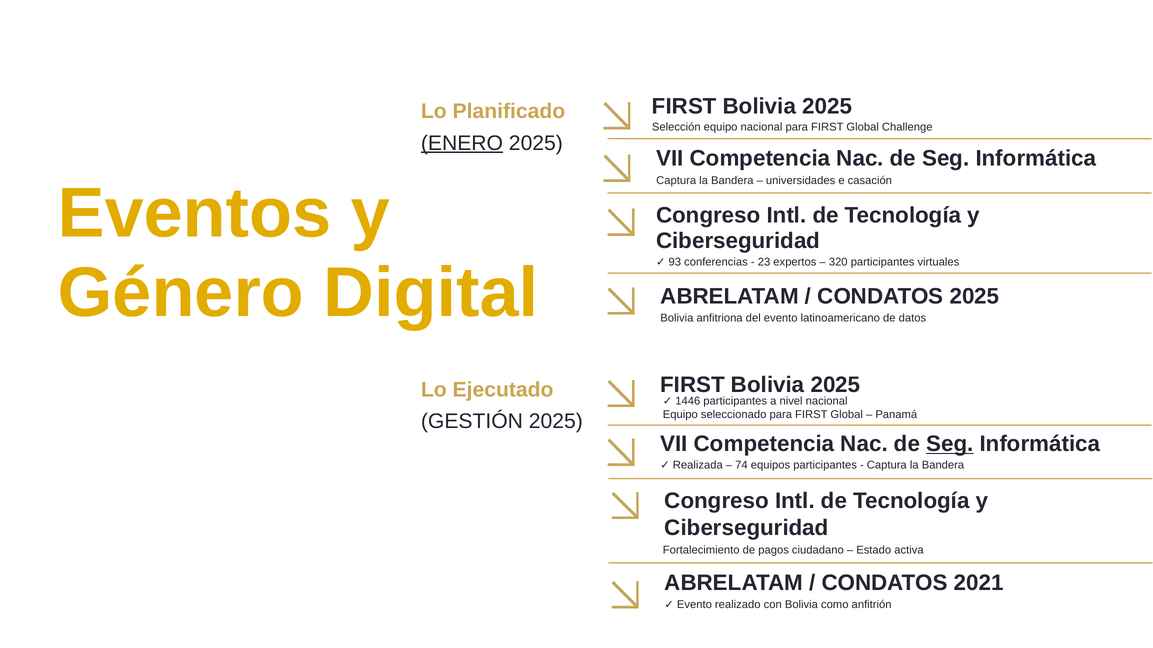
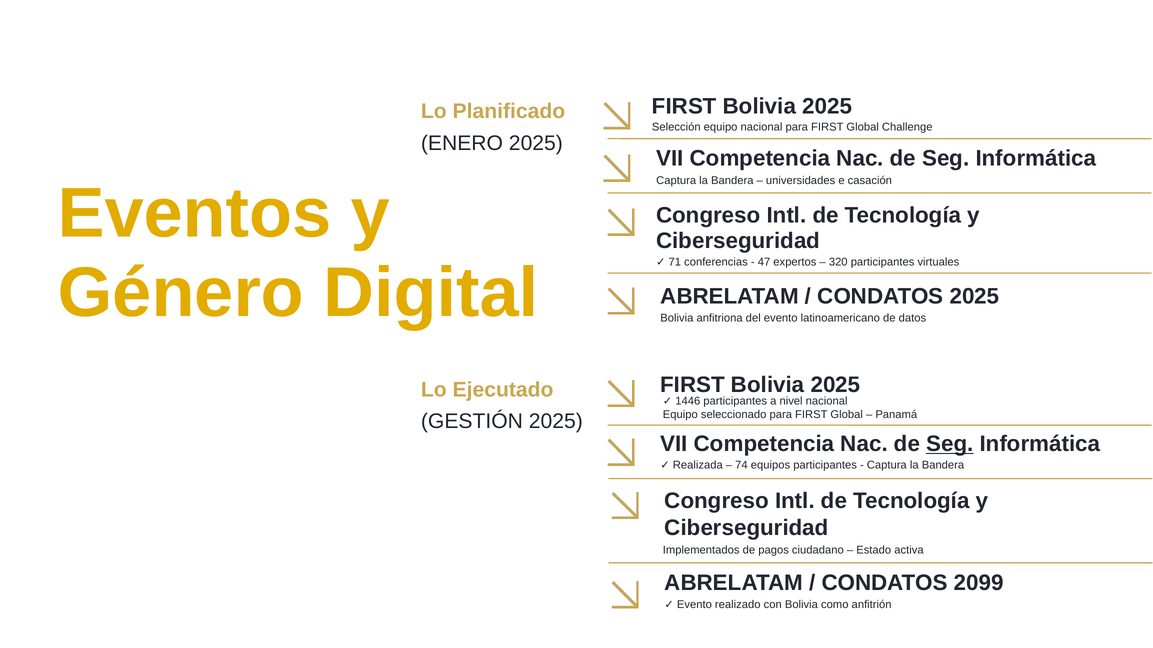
ENERO underline: present -> none
93: 93 -> 71
23: 23 -> 47
Fortalecimiento: Fortalecimiento -> Implementados
2021: 2021 -> 2099
